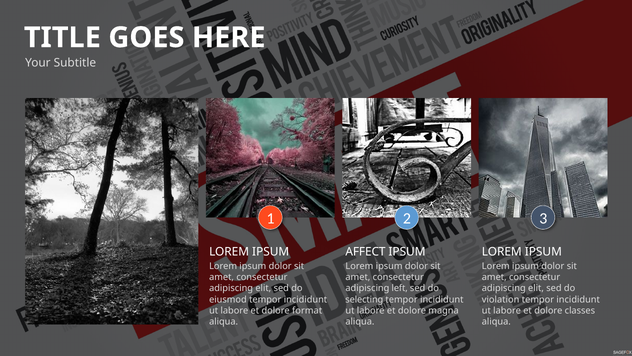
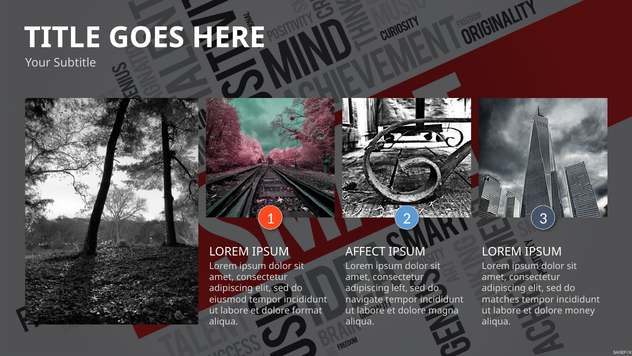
selecting: selecting -> navigate
violation: violation -> matches
classes: classes -> money
